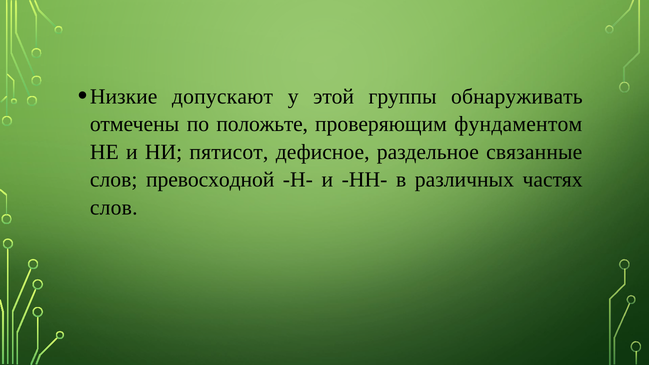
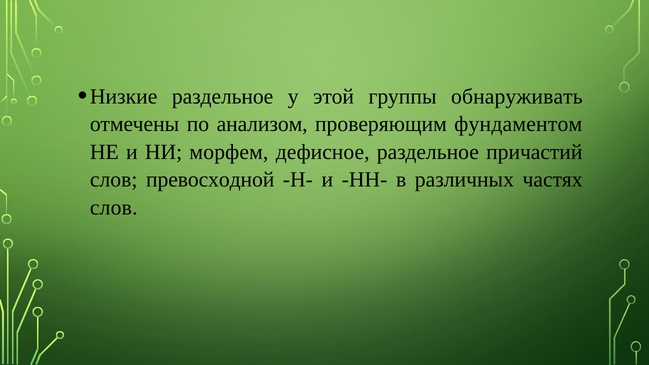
Низкие допускают: допускают -> раздельное
положьте: положьте -> анализом
пятисот: пятисот -> морфем
связанные: связанные -> причастий
